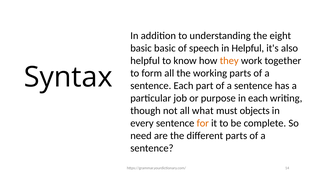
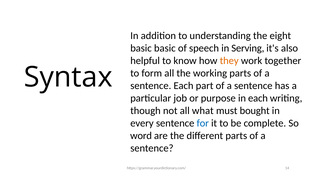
in Helpful: Helpful -> Serving
objects: objects -> bought
for colour: orange -> blue
need: need -> word
